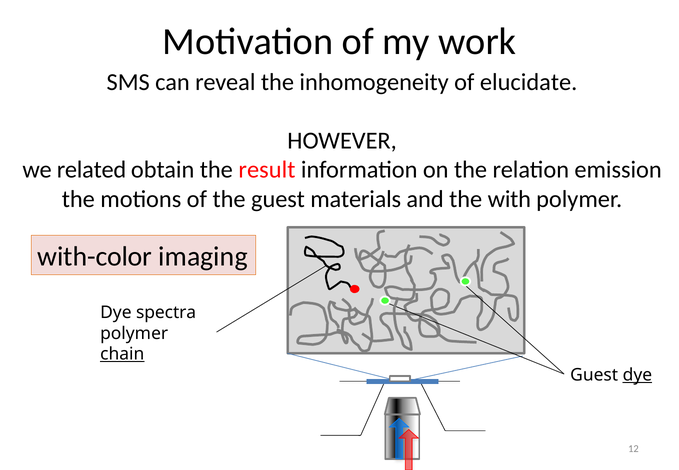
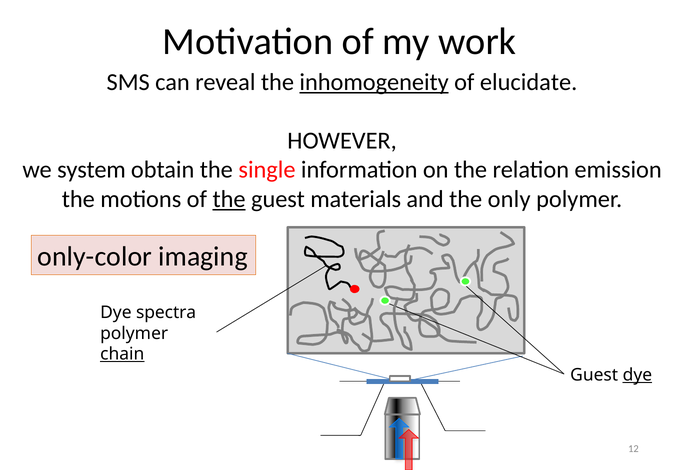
inhomogeneity underline: none -> present
related: related -> system
result: result -> single
the at (229, 199) underline: none -> present
with: with -> only
with-color: with-color -> only-color
